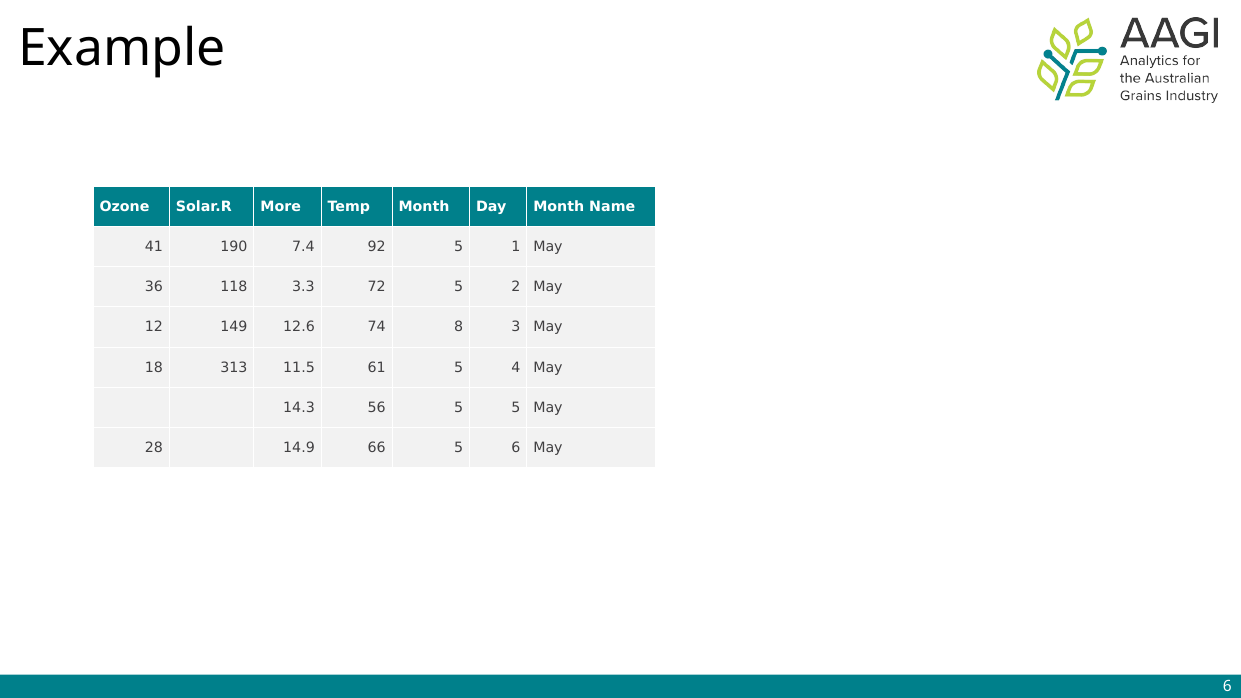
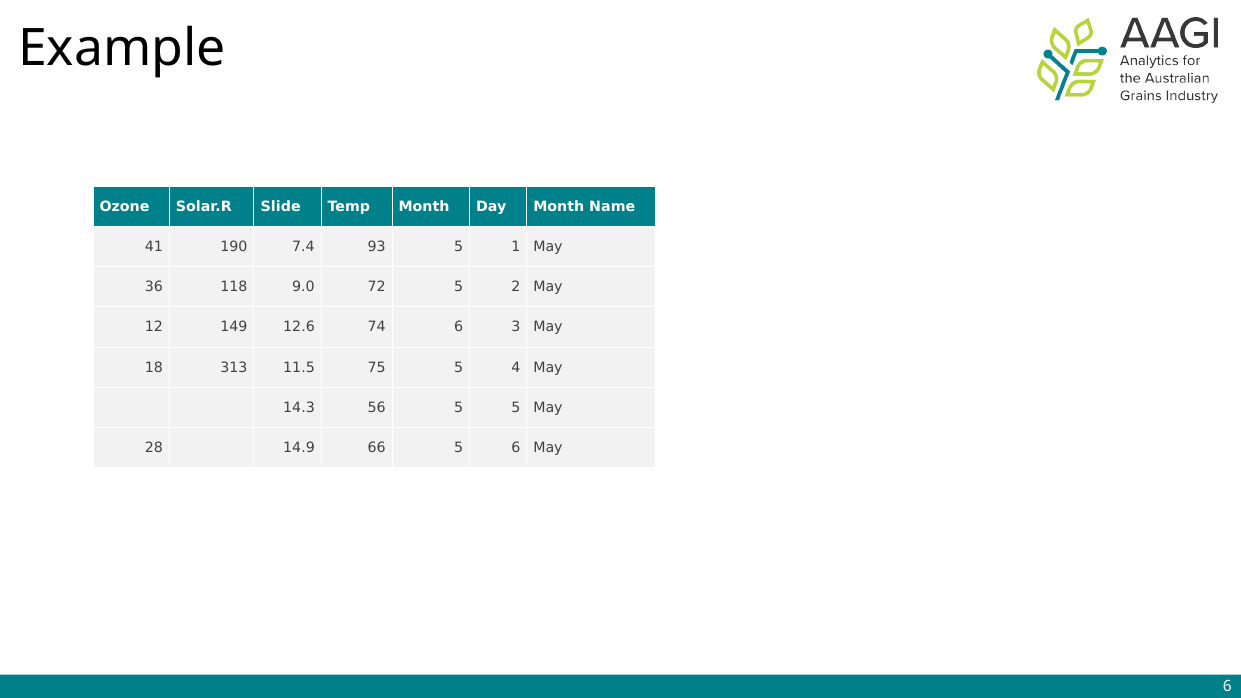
More: More -> Slide
92: 92 -> 93
3.3: 3.3 -> 9.0
74 8: 8 -> 6
61: 61 -> 75
